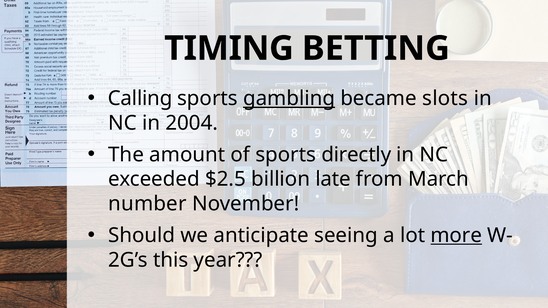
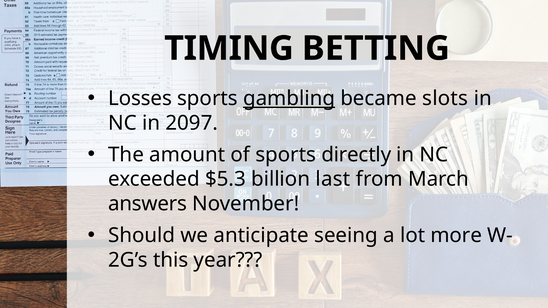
Calling: Calling -> Losses
2004: 2004 -> 2097
$2.5: $2.5 -> $5.3
late: late -> last
number: number -> answers
more underline: present -> none
